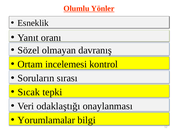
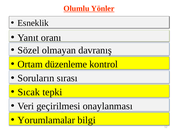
incelemesi: incelemesi -> düzenleme
odaklaştığı: odaklaştığı -> geçirilmesi
